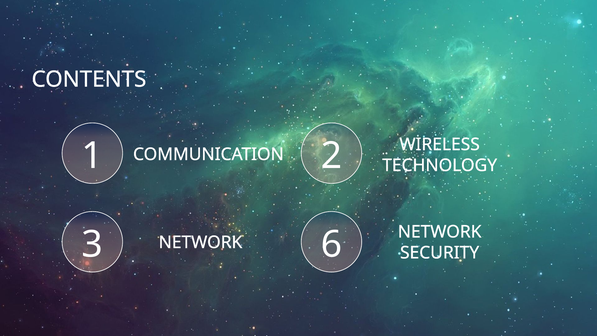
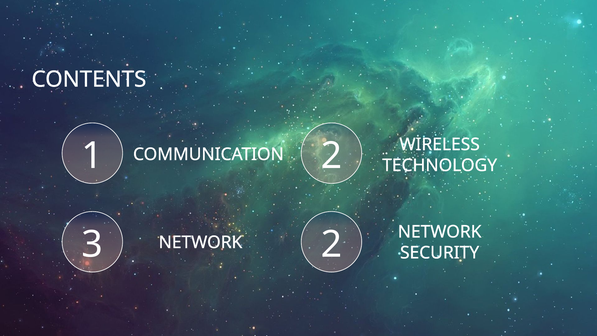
NETWORK 6: 6 -> 2
